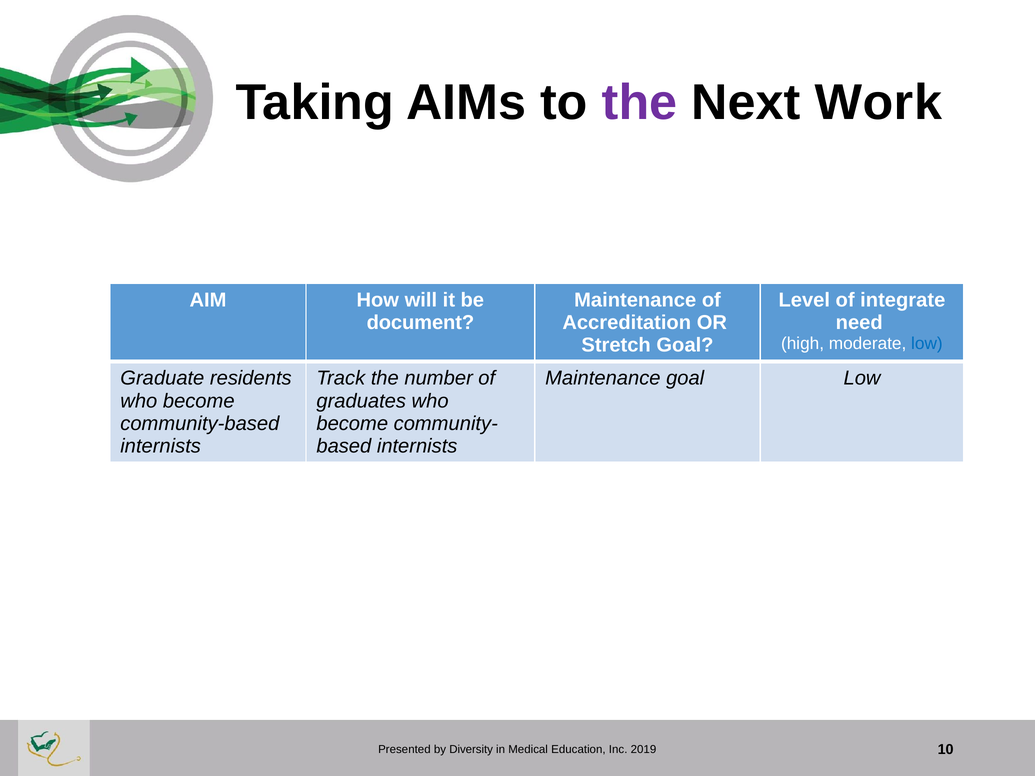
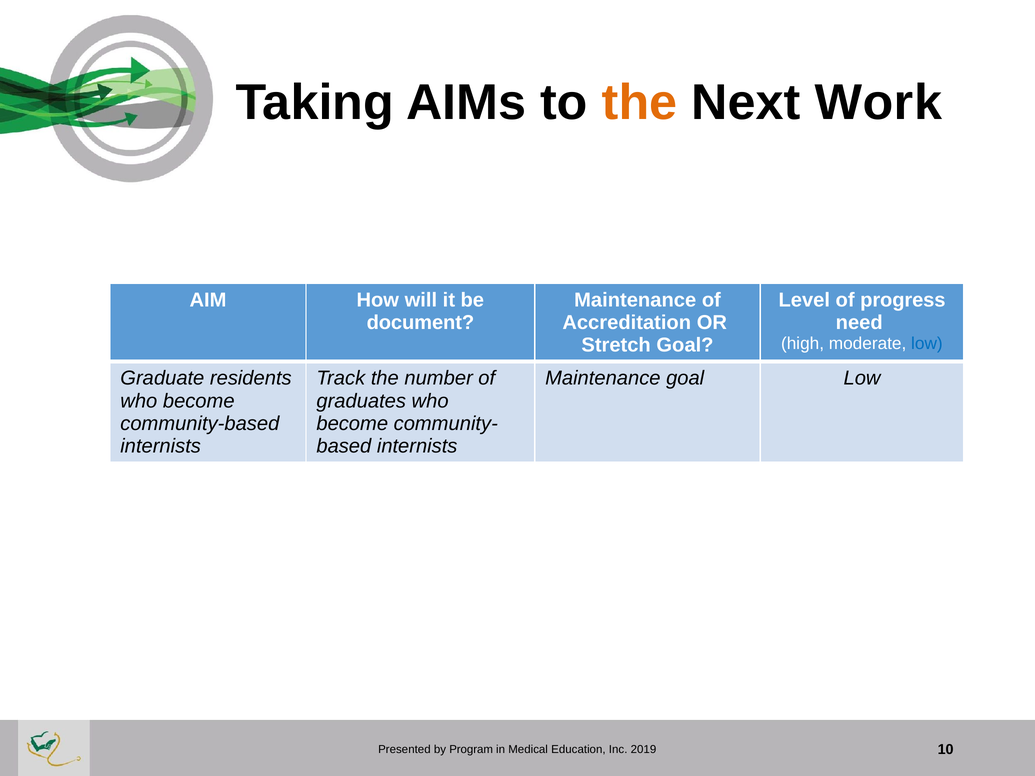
the at (639, 103) colour: purple -> orange
integrate: integrate -> progress
Diversity: Diversity -> Program
